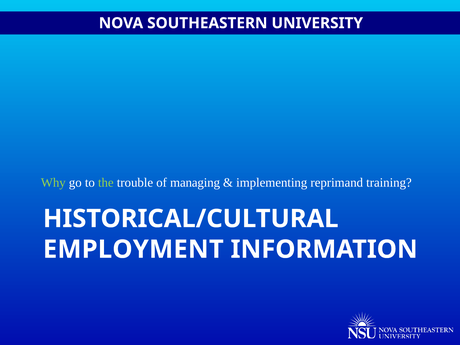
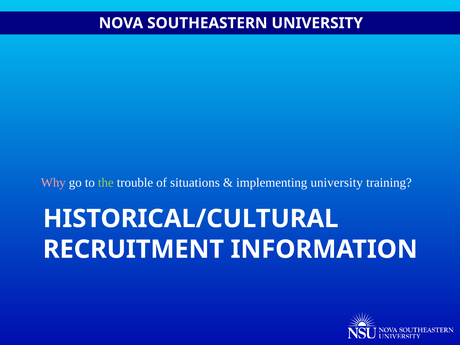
Why colour: light green -> pink
managing: managing -> situations
implementing reprimand: reprimand -> university
EMPLOYMENT: EMPLOYMENT -> RECRUITMENT
